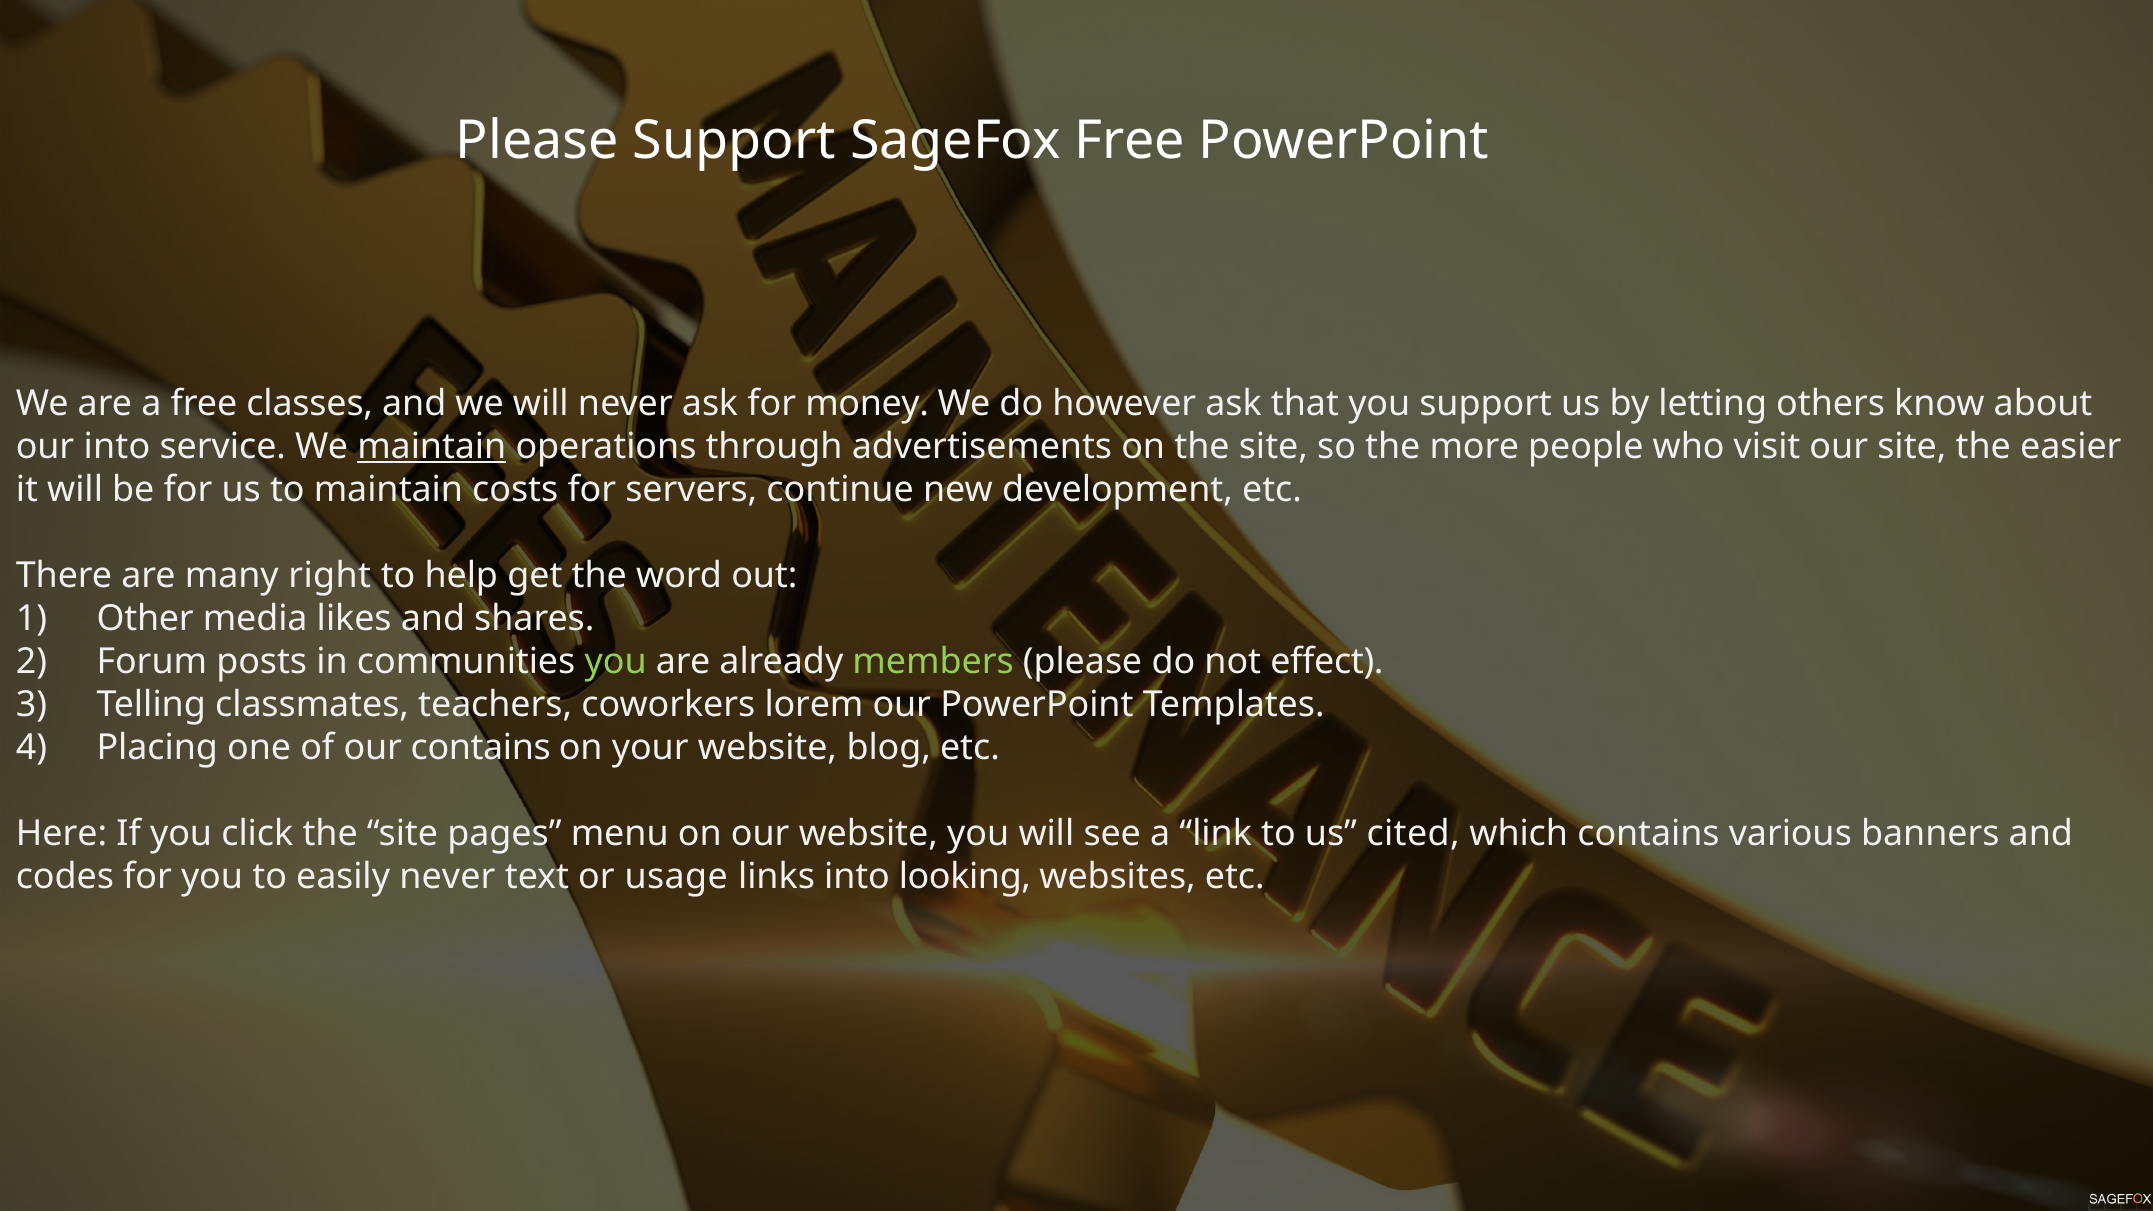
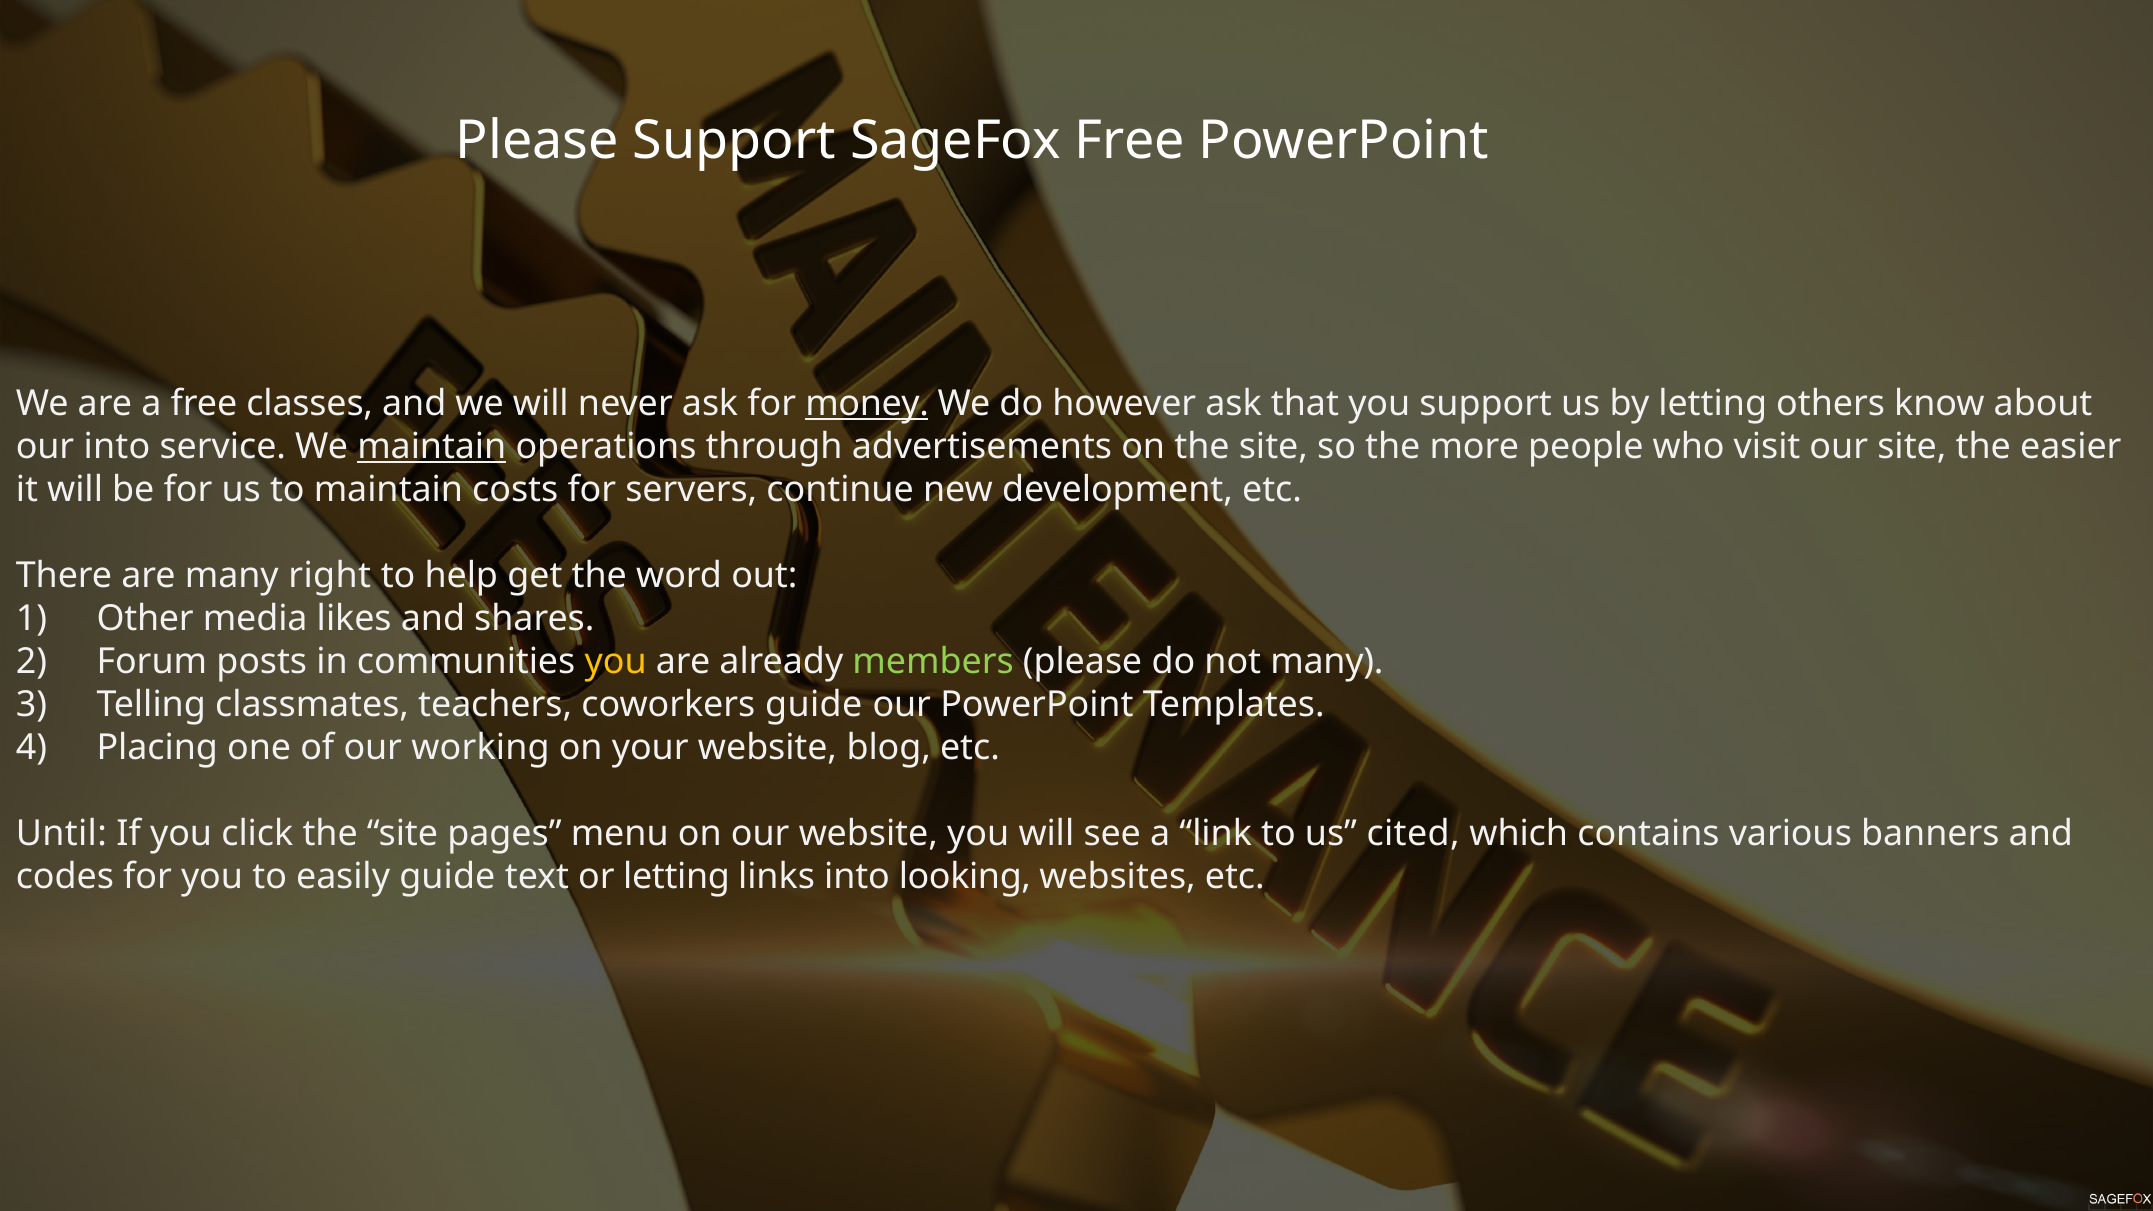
money underline: none -> present
you at (616, 662) colour: light green -> yellow
not effect: effect -> many
coworkers lorem: lorem -> guide
our contains: contains -> working
Here: Here -> Until
easily never: never -> guide
or usage: usage -> letting
